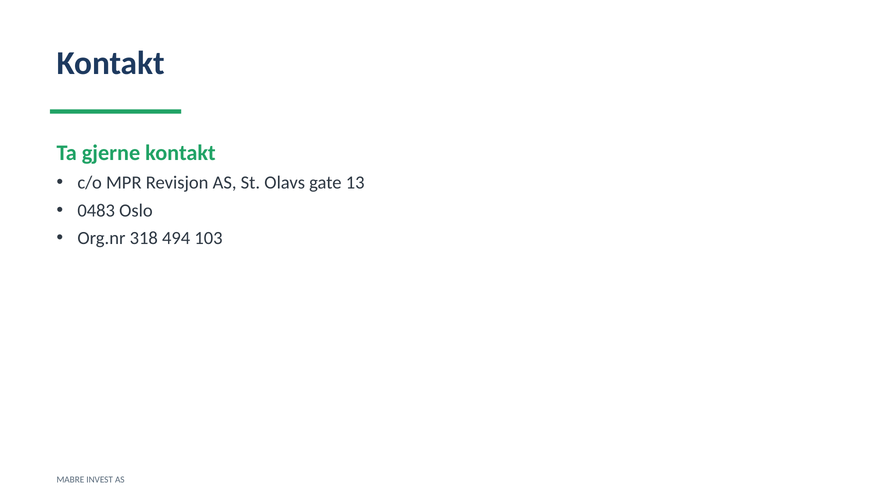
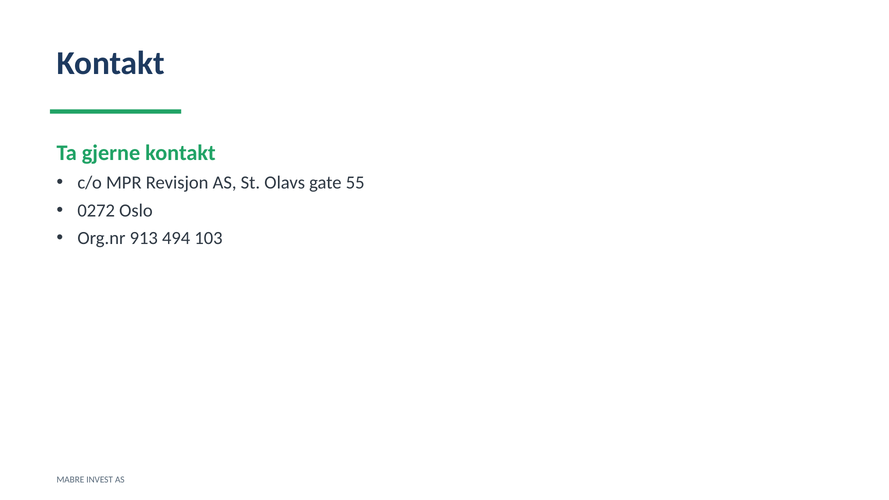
13: 13 -> 55
0483: 0483 -> 0272
318: 318 -> 913
